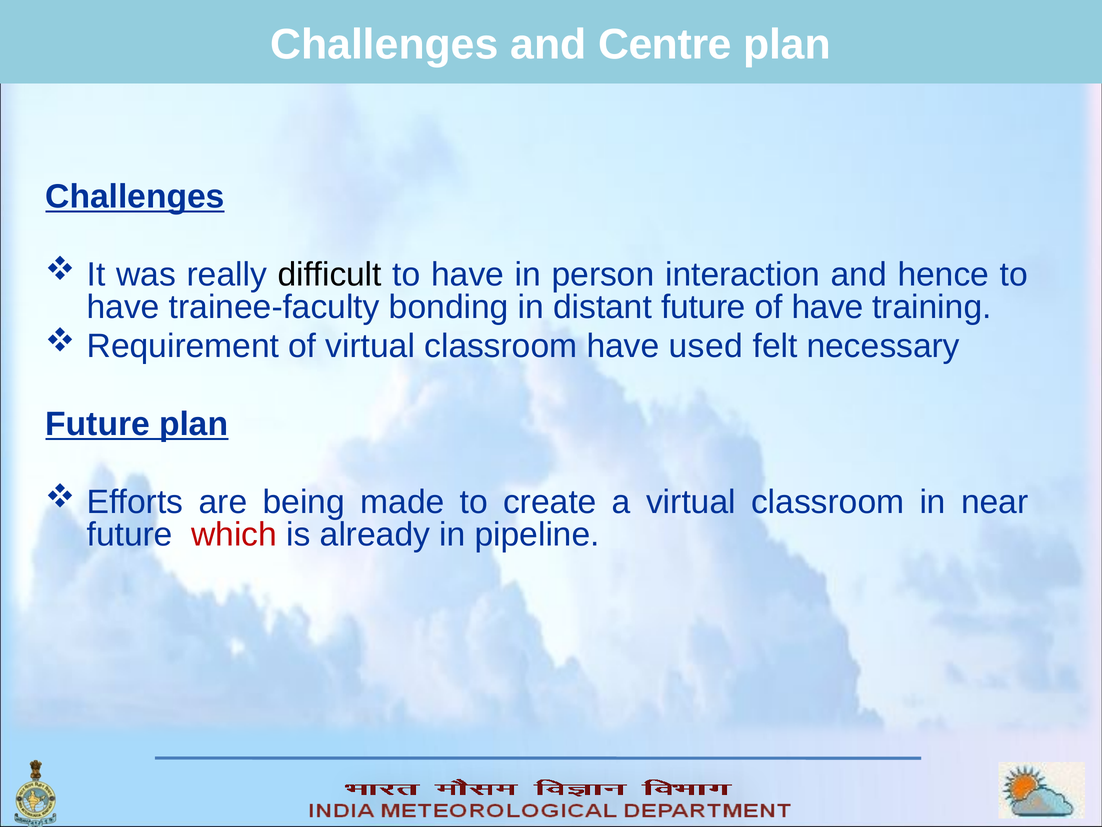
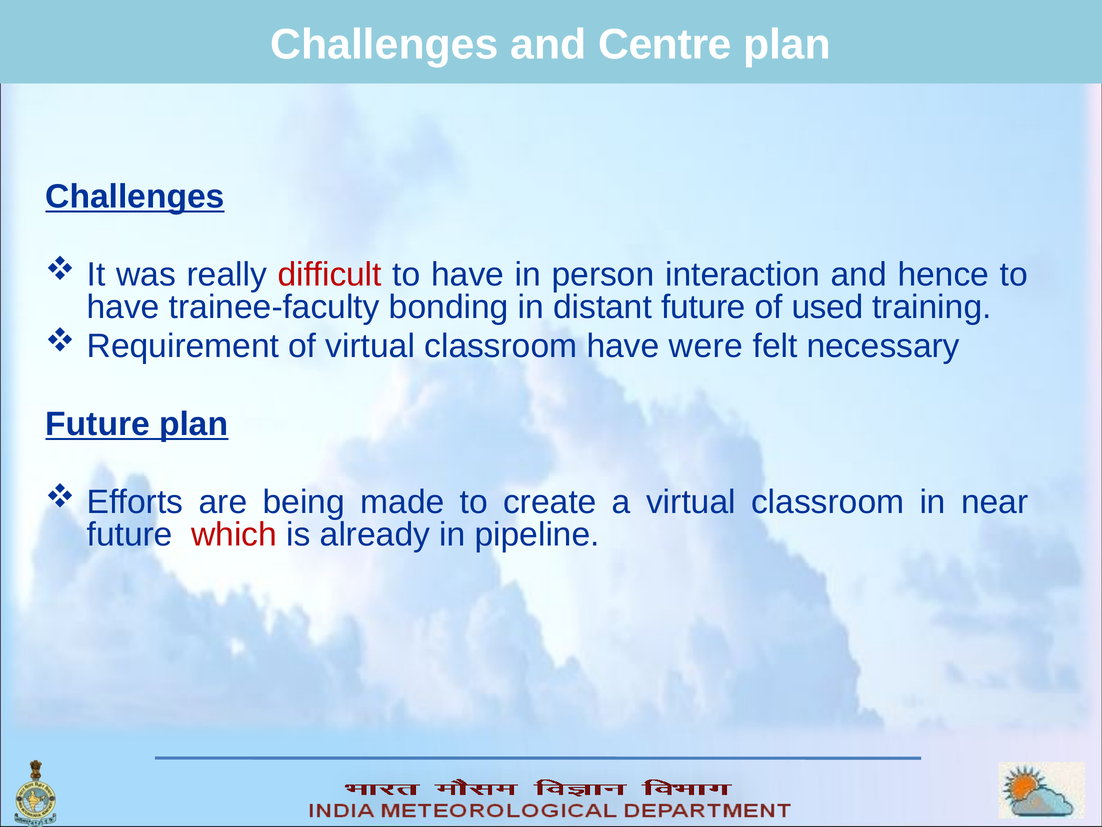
difficult colour: black -> red
of have: have -> used
used: used -> were
